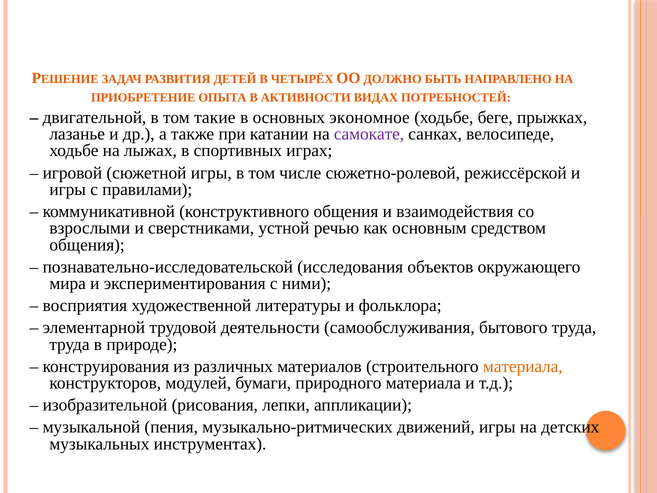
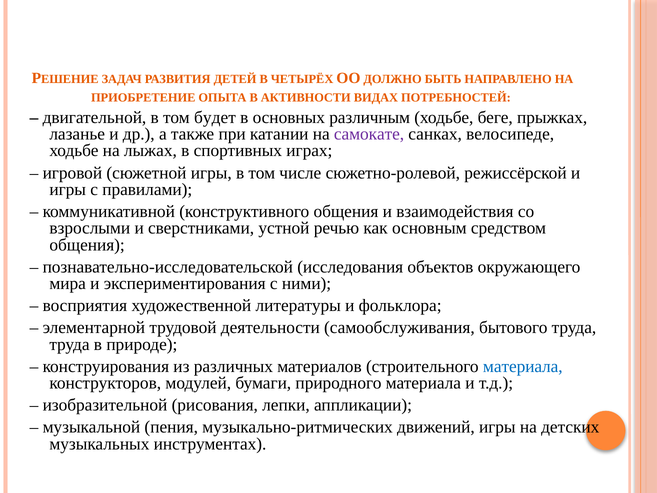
такие: такие -> будет
экономное: экономное -> различным
материала at (523, 366) colour: orange -> blue
